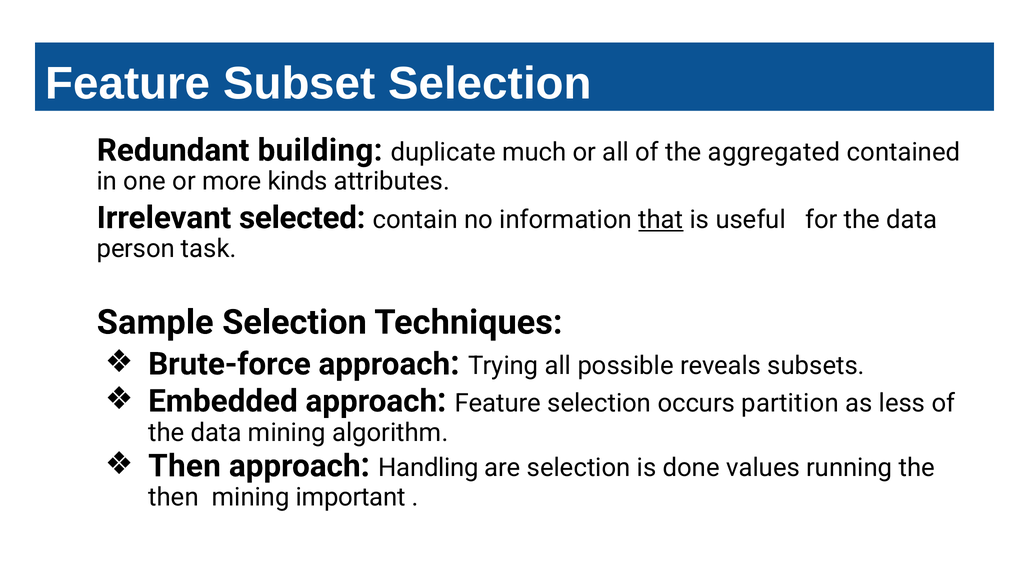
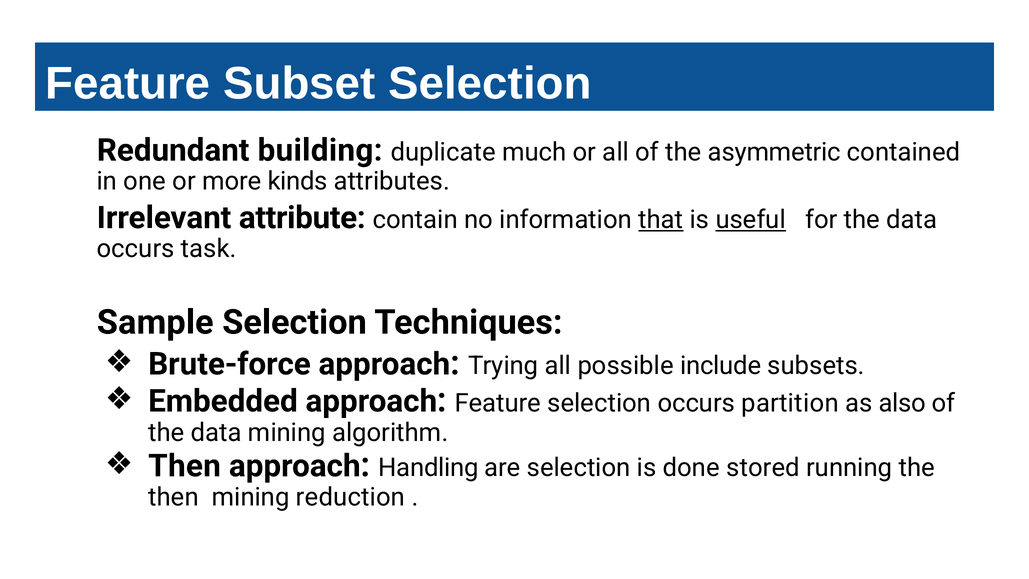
aggregated: aggregated -> asymmetric
selected: selected -> attribute
useful underline: none -> present
person at (136, 249): person -> occurs
reveals: reveals -> include
less: less -> also
values: values -> stored
important: important -> reduction
